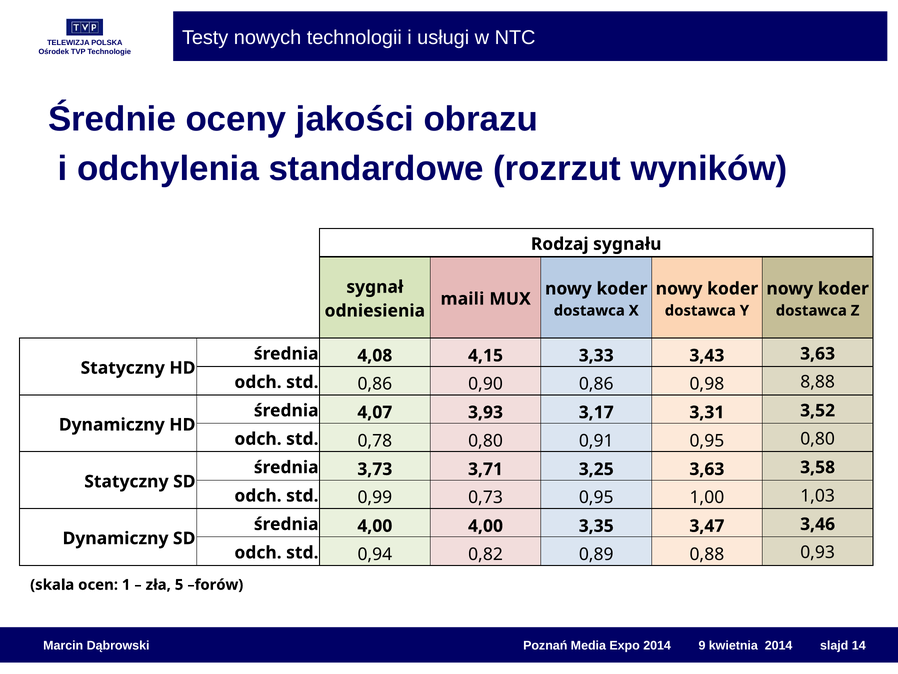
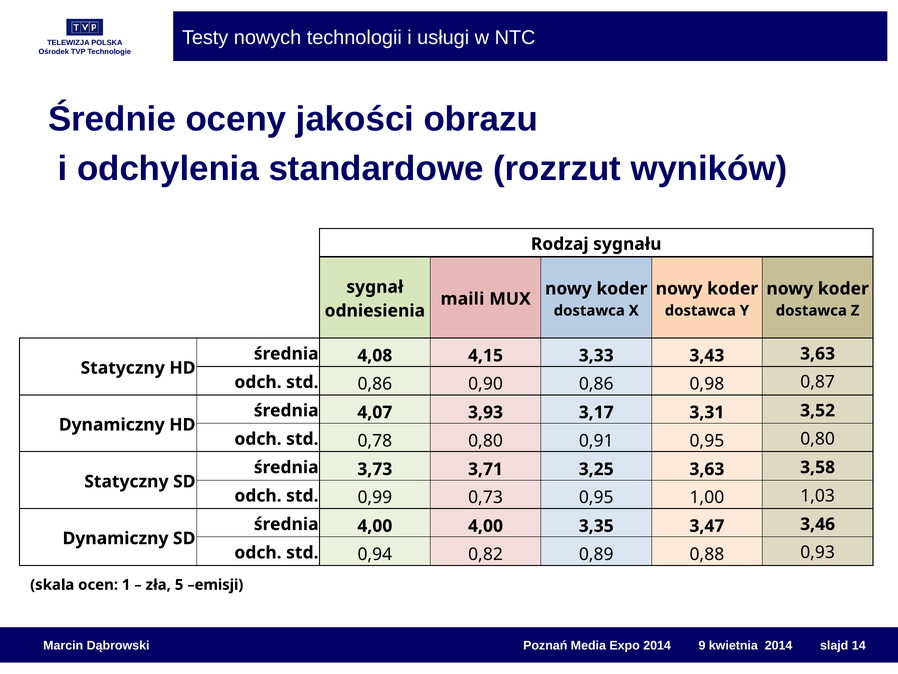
8,88: 8,88 -> 0,87
forów: forów -> emisji
